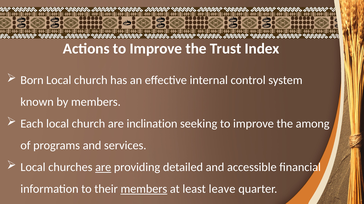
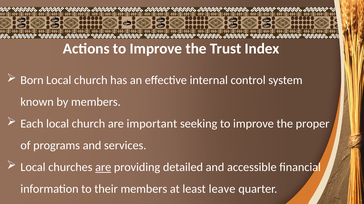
inclination: inclination -> important
among: among -> proper
members at (144, 190) underline: present -> none
